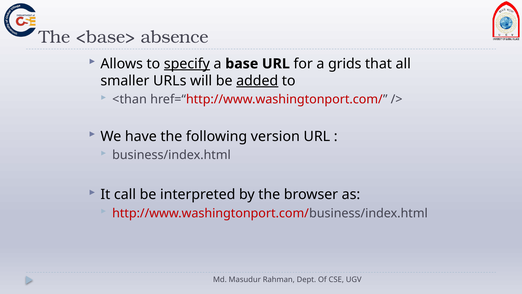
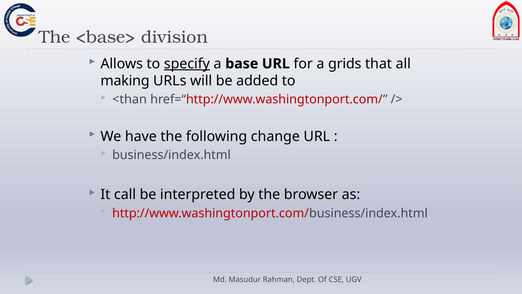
absence: absence -> division
smaller: smaller -> making
added underline: present -> none
version: version -> change
